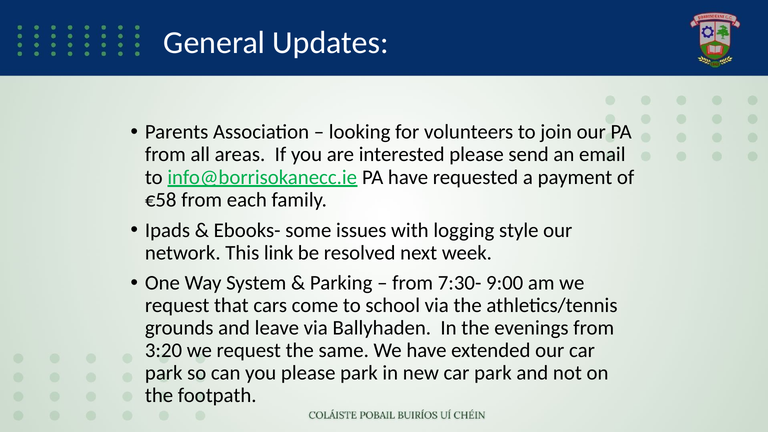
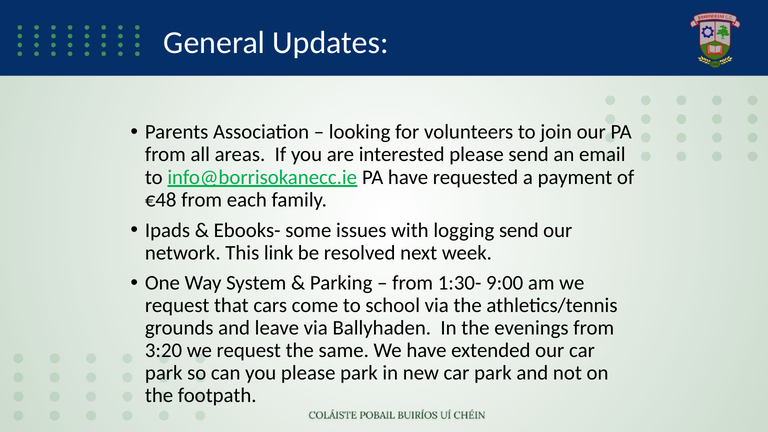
€58: €58 -> €48
logging style: style -> send
7:30-: 7:30- -> 1:30-
